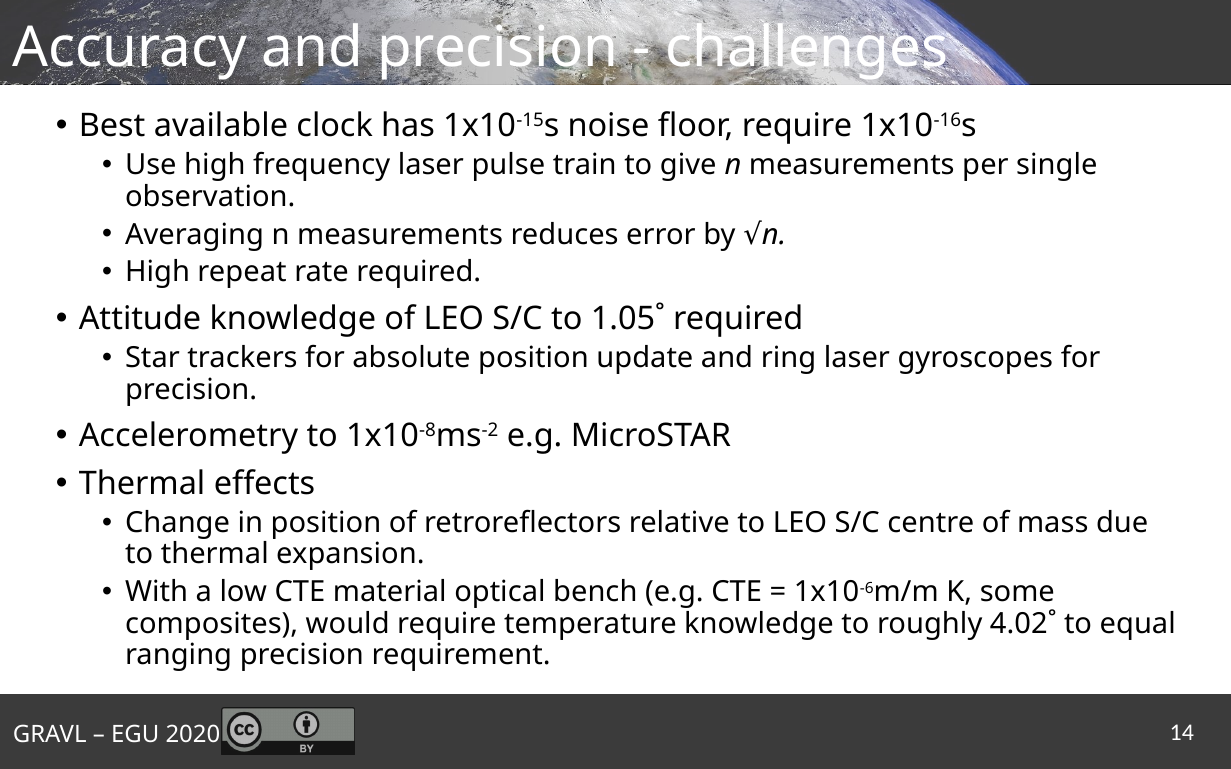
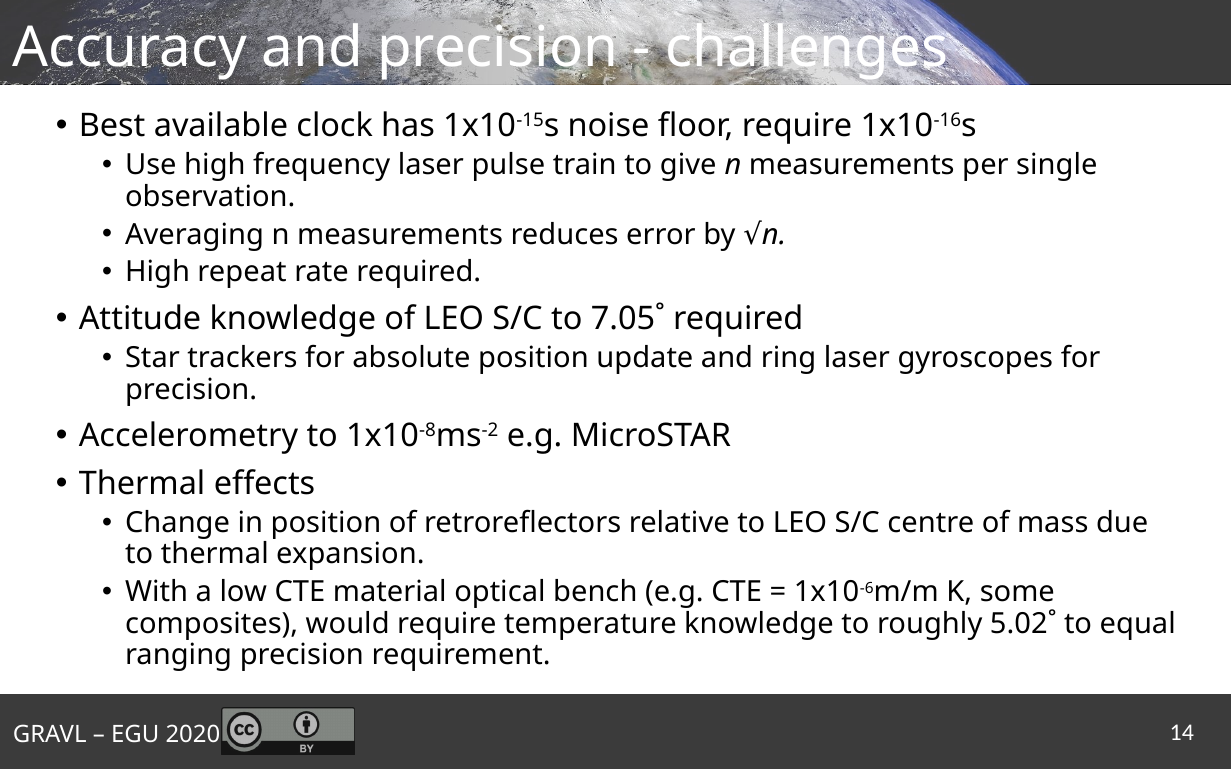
1.05˚: 1.05˚ -> 7.05˚
4.02˚: 4.02˚ -> 5.02˚
